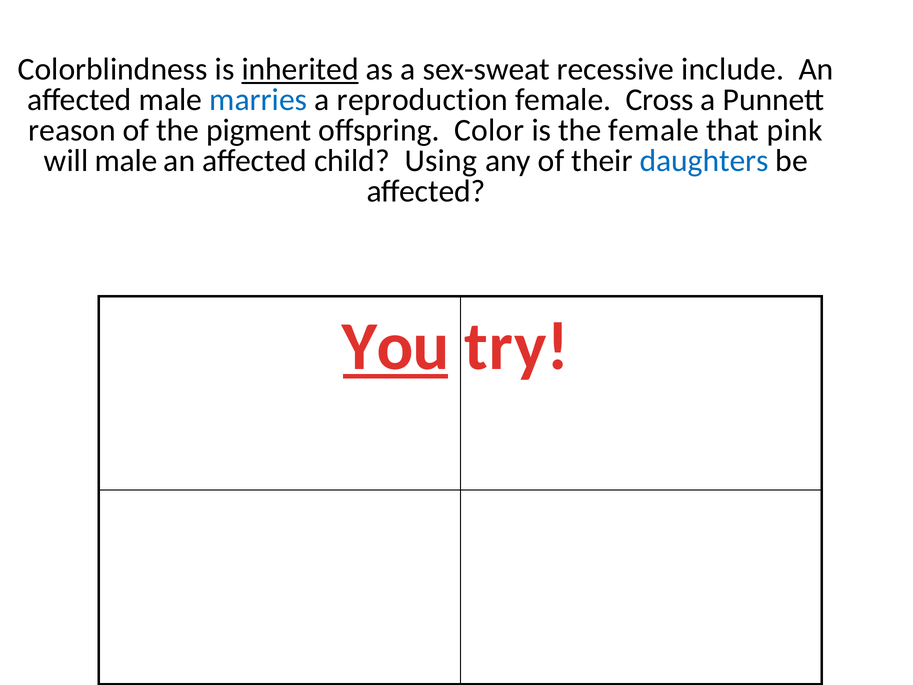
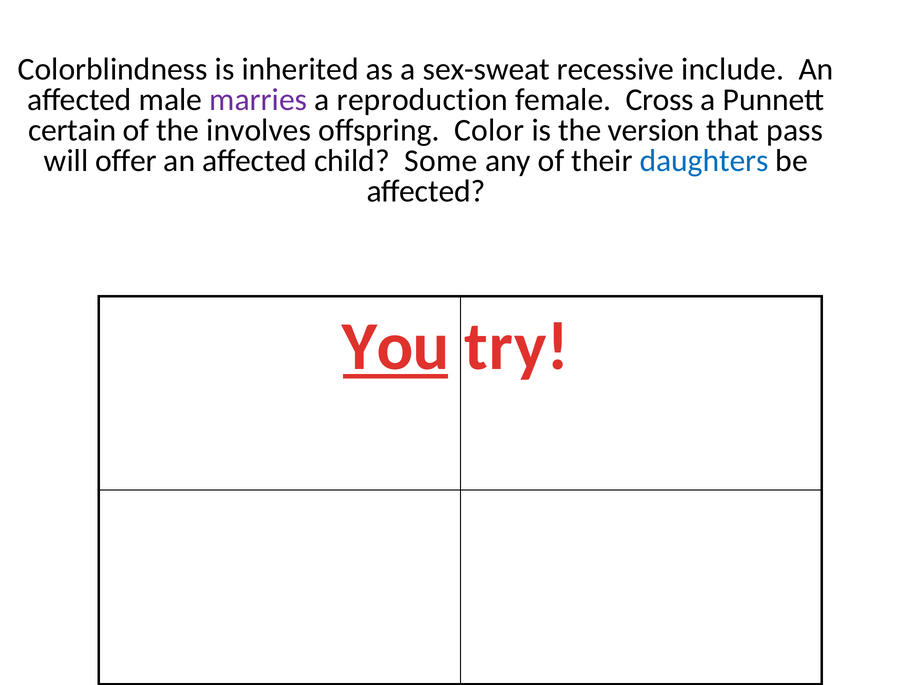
inherited underline: present -> none
marries colour: blue -> purple
reason: reason -> certain
pigment: pigment -> involves
the female: female -> version
pink: pink -> pass
will male: male -> offer
Using: Using -> Some
